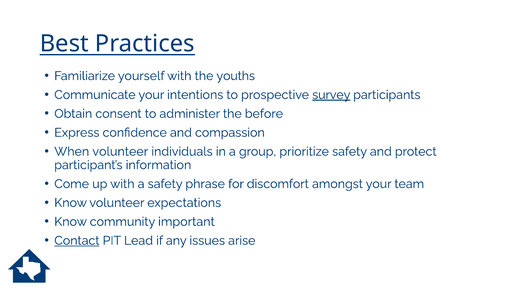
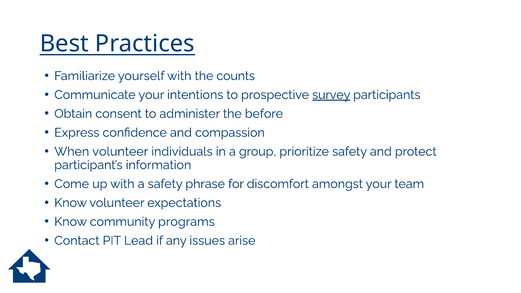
youths: youths -> counts
important: important -> programs
Contact underline: present -> none
